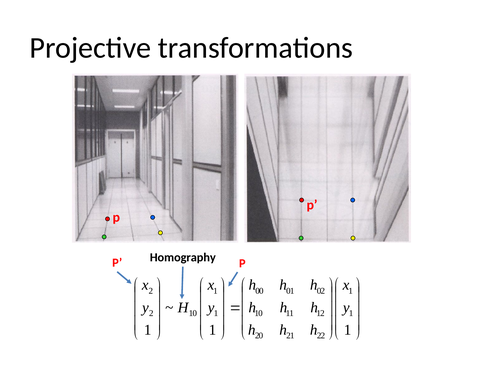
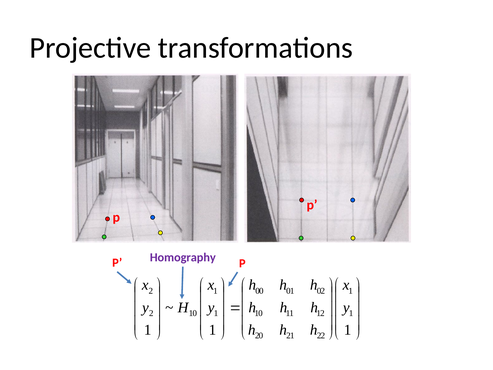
Homography colour: black -> purple
